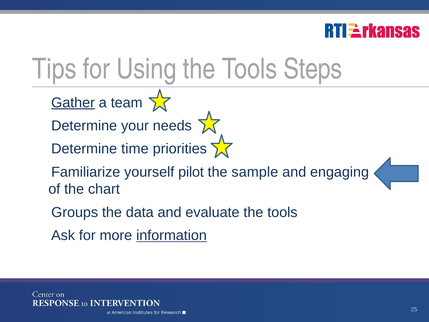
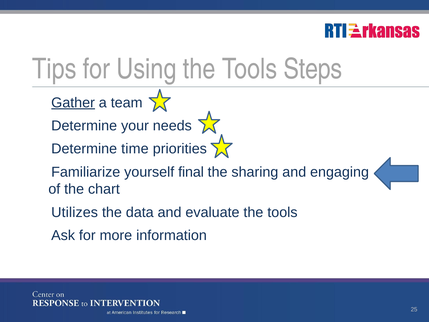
pilot: pilot -> final
sample: sample -> sharing
Groups: Groups -> Utilizes
information underline: present -> none
